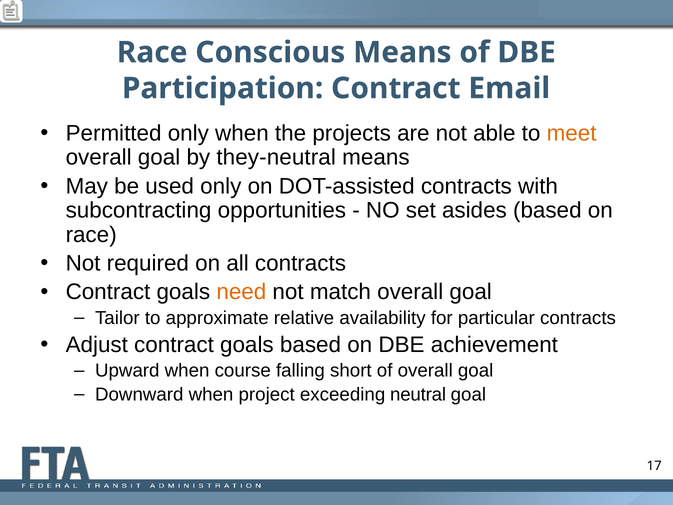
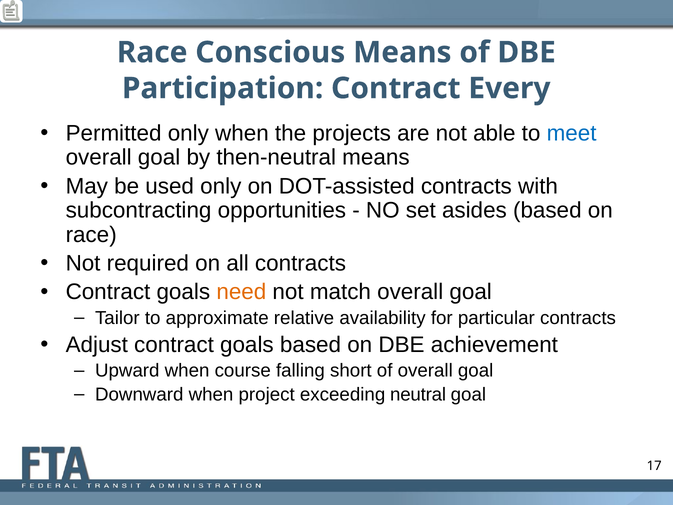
Email: Email -> Every
meet colour: orange -> blue
they-neutral: they-neutral -> then-neutral
